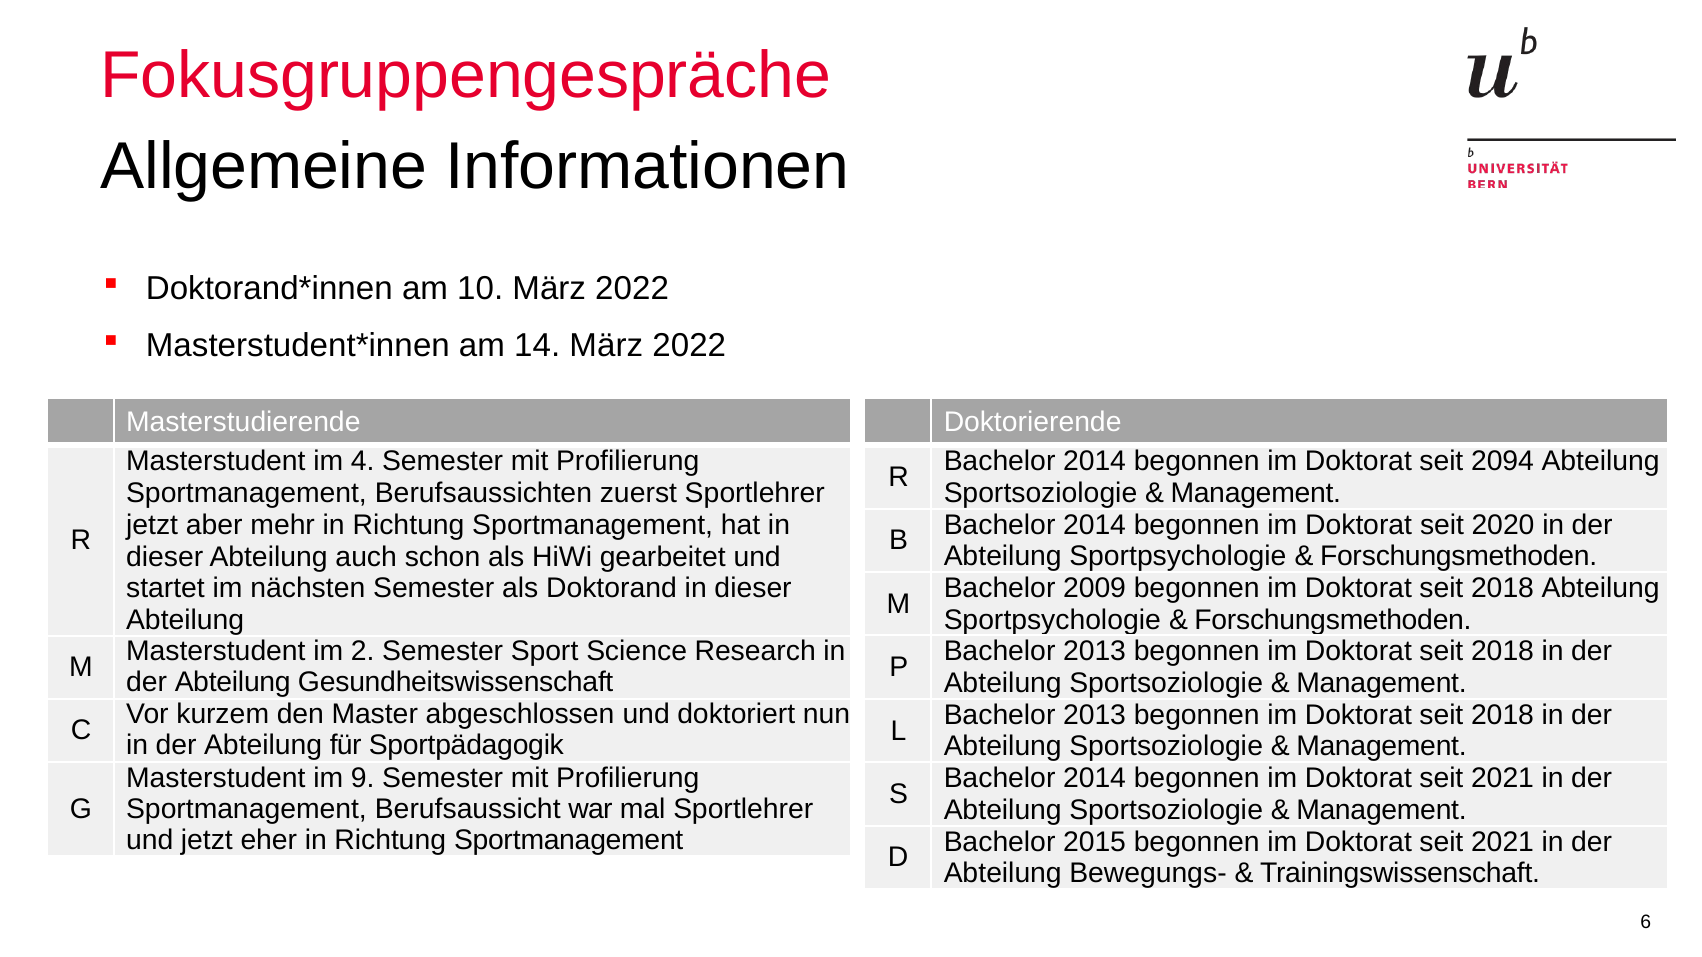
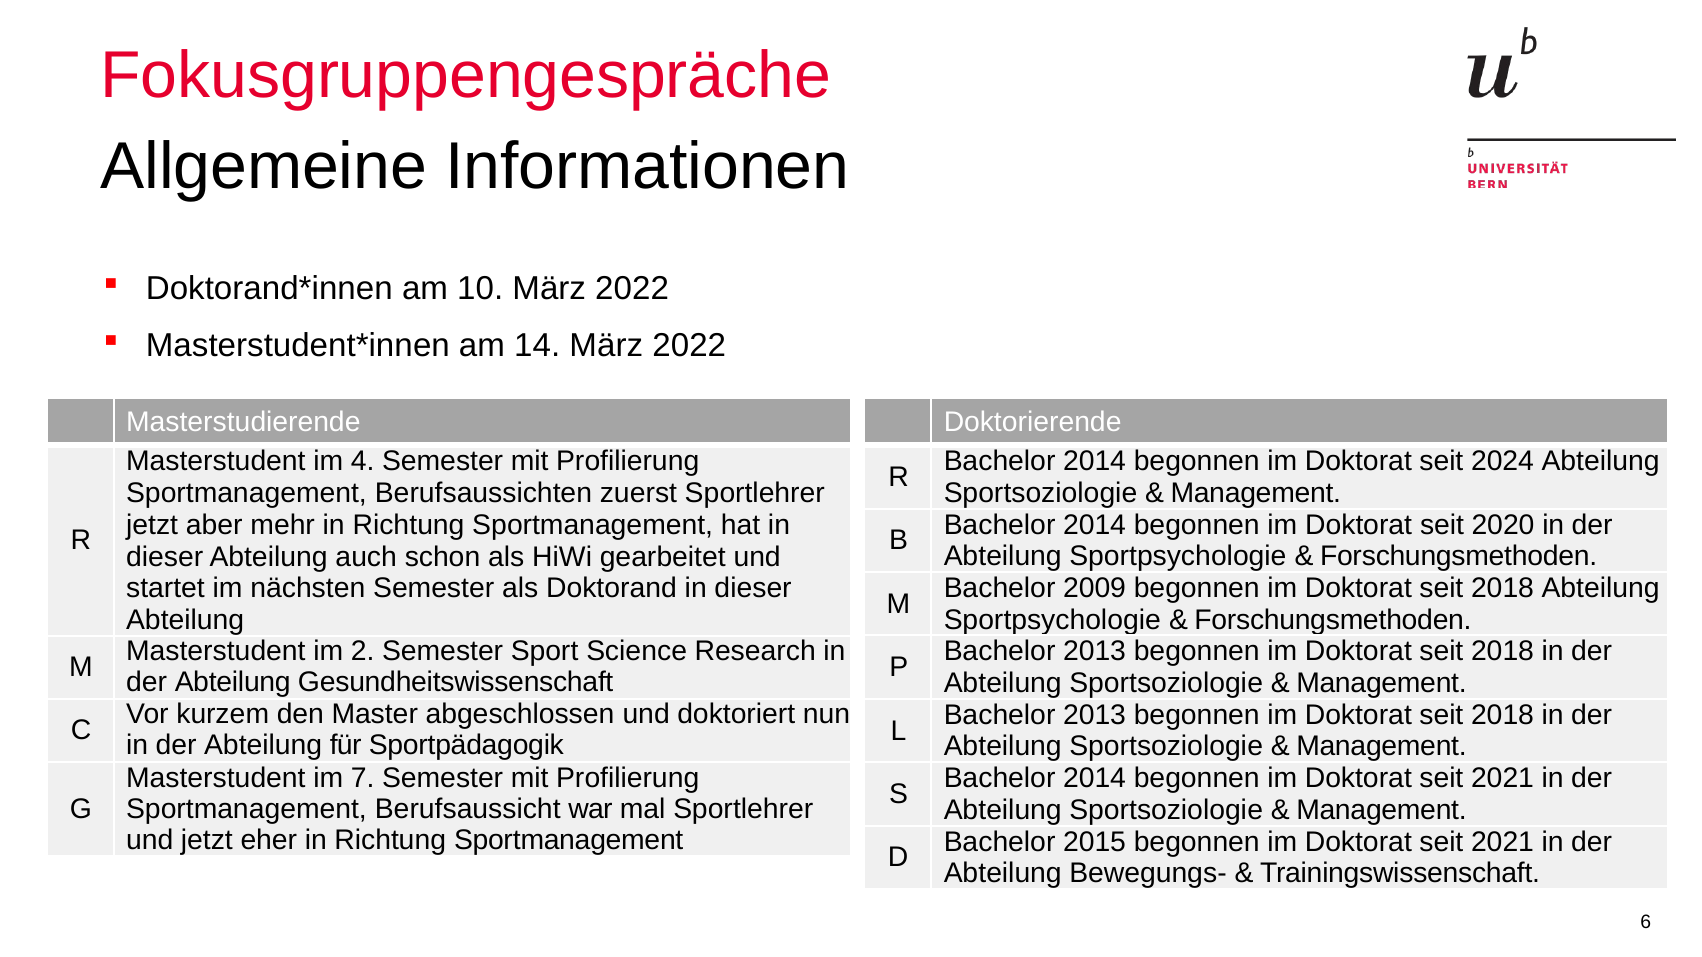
2094: 2094 -> 2024
9: 9 -> 7
